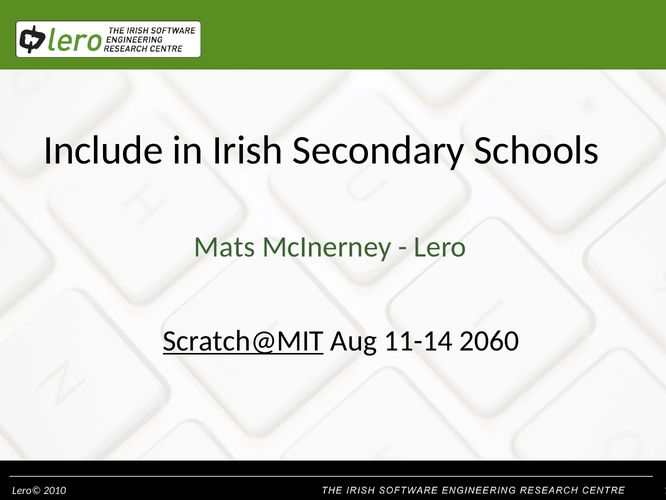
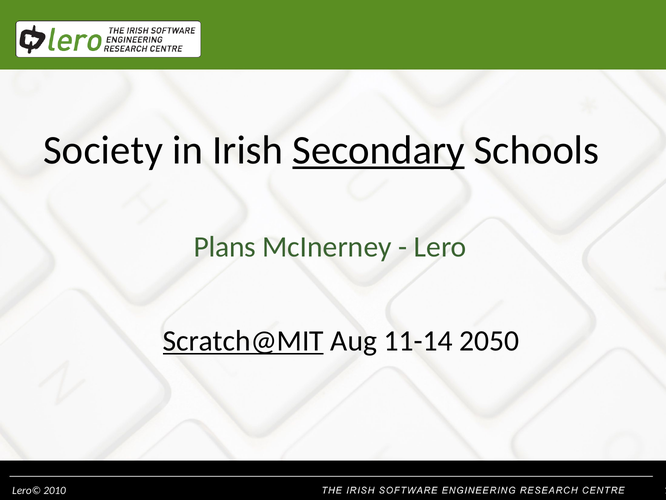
Include: Include -> Society
Secondary underline: none -> present
Mats: Mats -> Plans
2060: 2060 -> 2050
